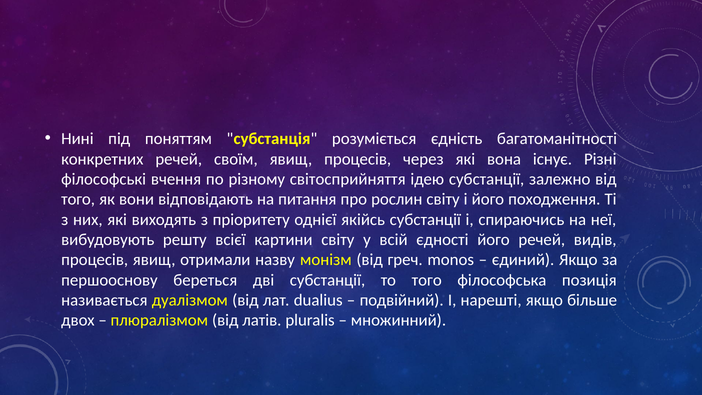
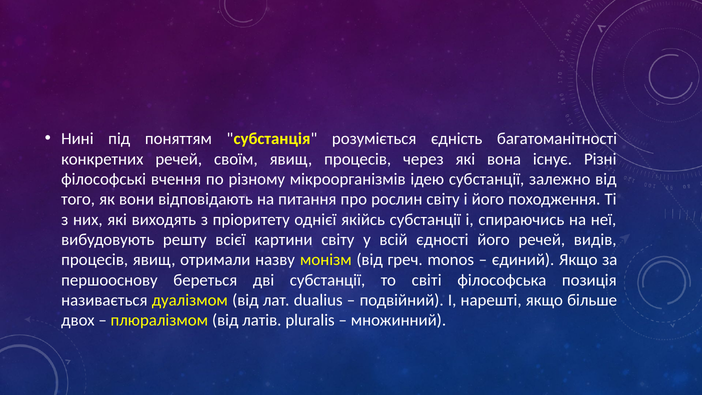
світосприйняття: світосприйняття -> мікроорганізмів
то того: того -> світі
